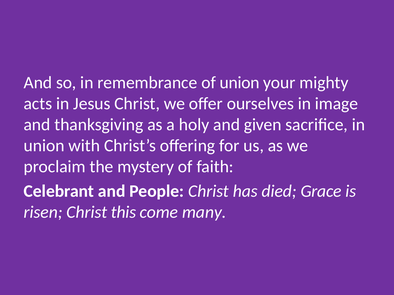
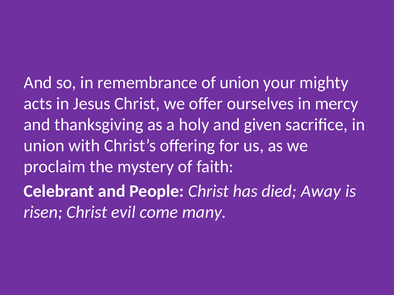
image: image -> mercy
Grace: Grace -> Away
this: this -> evil
